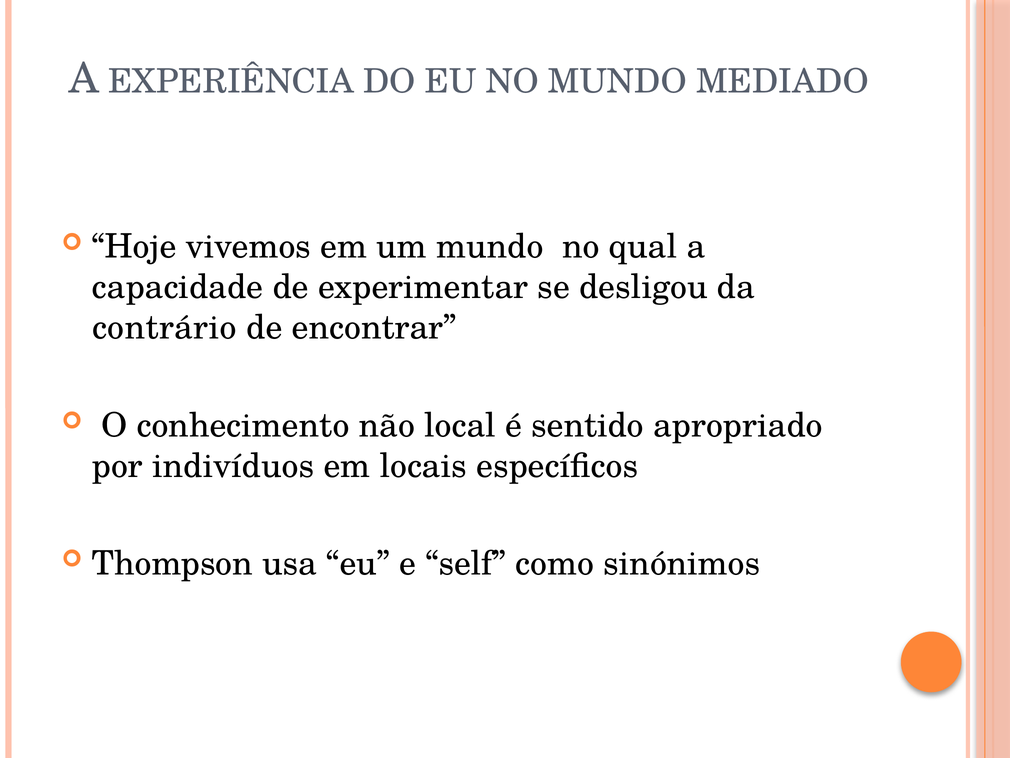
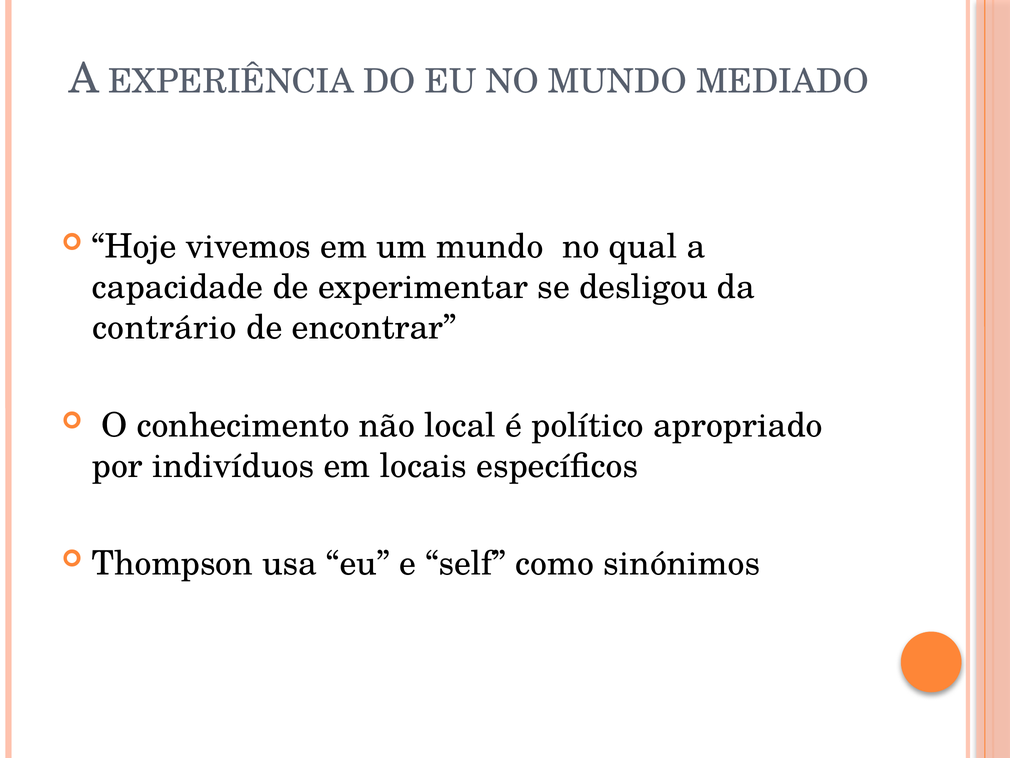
sentido: sentido -> político
